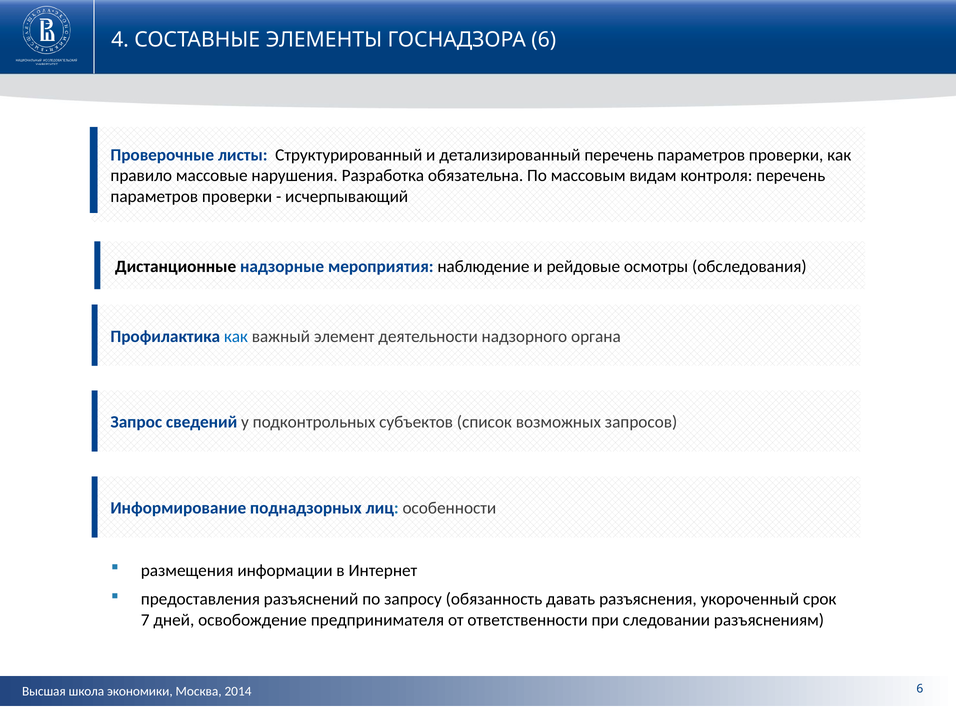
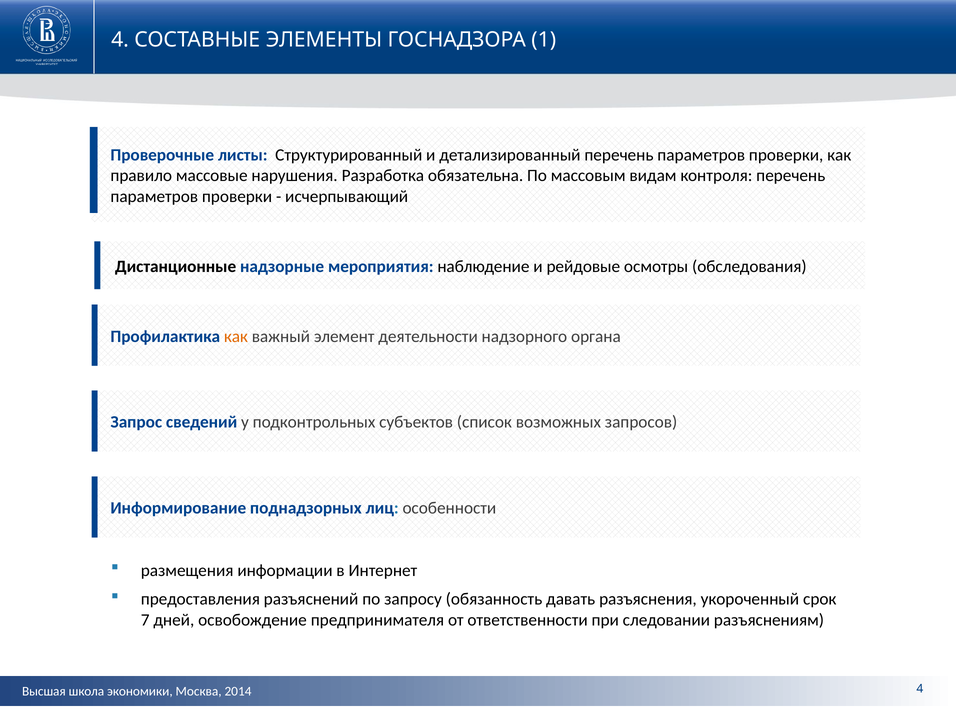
ГОСНАДЗОРА 6: 6 -> 1
как at (236, 336) colour: blue -> orange
6 at (920, 689): 6 -> 4
